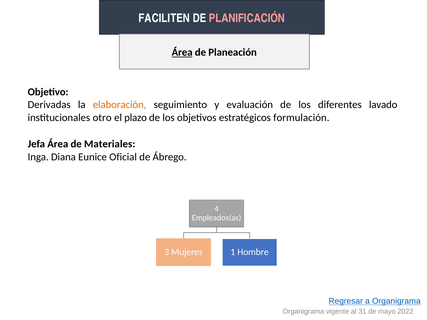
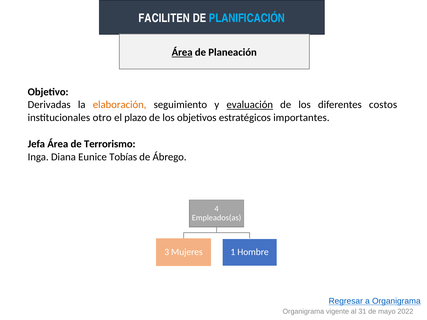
PLANIFICACIÓN colour: pink -> light blue
evaluación underline: none -> present
lavado: lavado -> costos
formulación: formulación -> importantes
Materiales: Materiales -> Terrorismo
Oficial: Oficial -> Tobías
